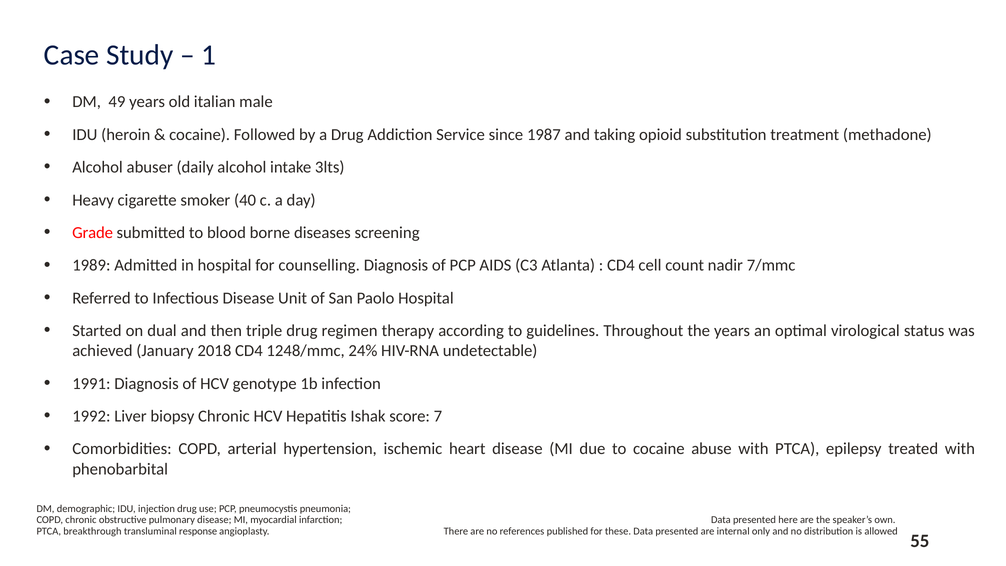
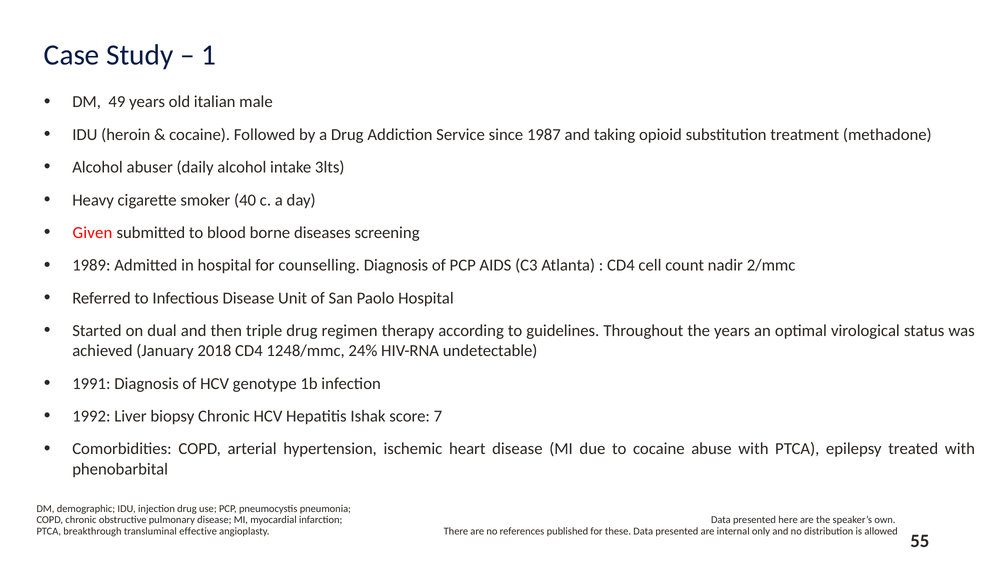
Grade: Grade -> Given
7/mmc: 7/mmc -> 2/mmc
response: response -> effective
